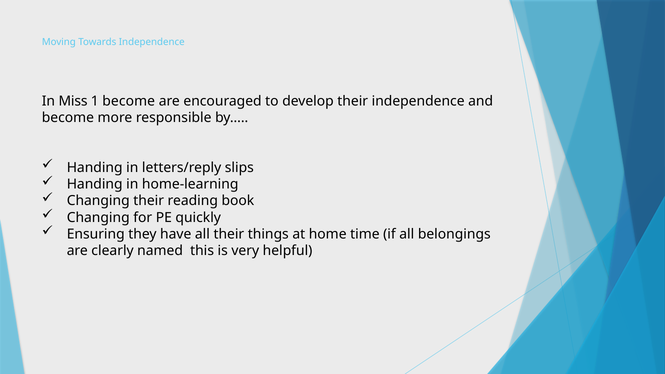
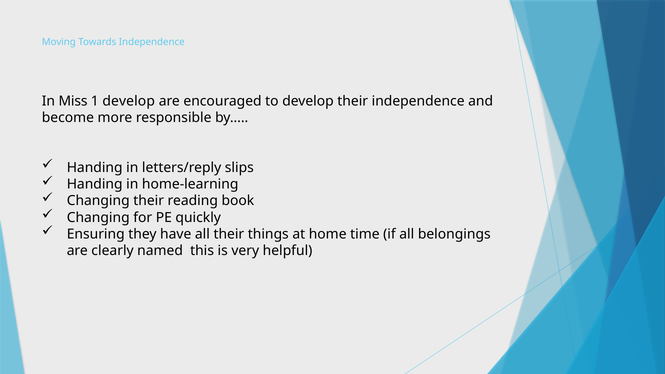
1 become: become -> develop
